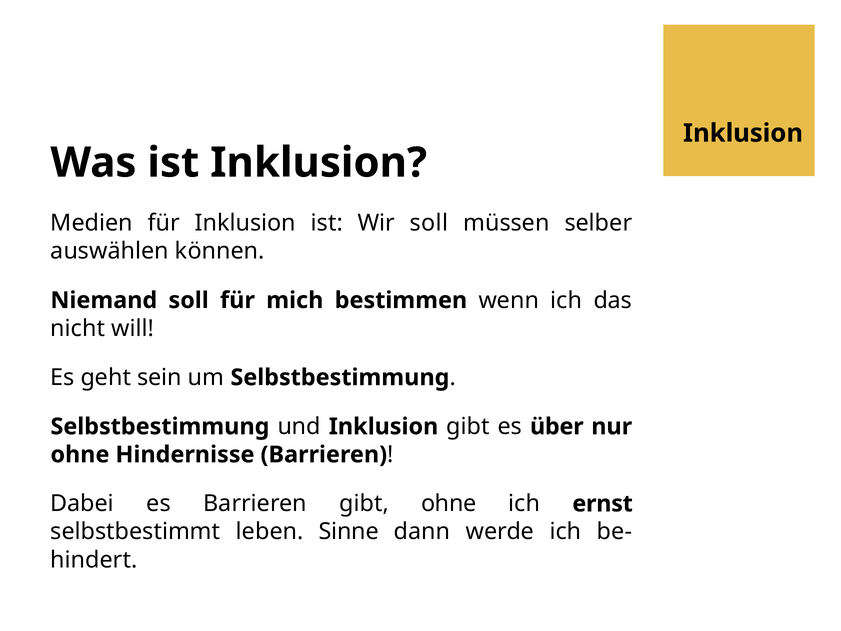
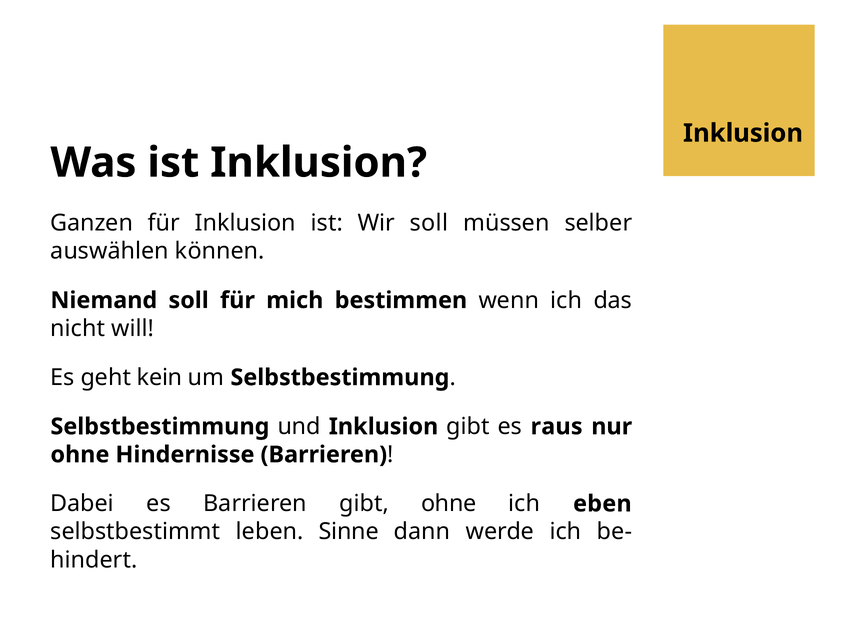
Medien: Medien -> Ganzen
sein: sein -> kein
über: über -> raus
ernst: ernst -> eben
